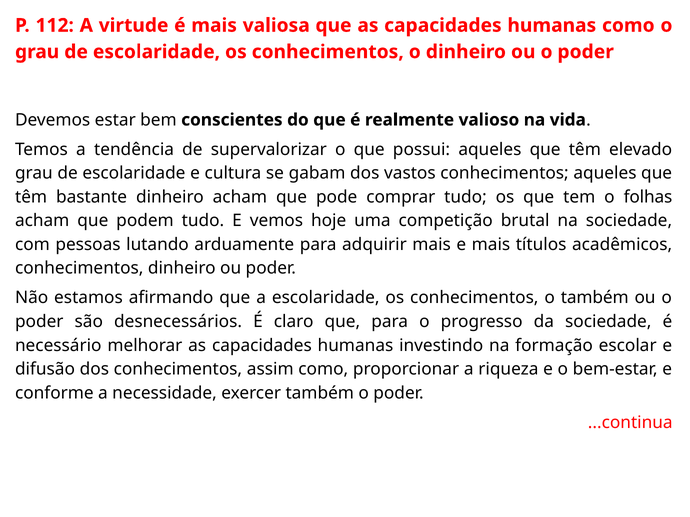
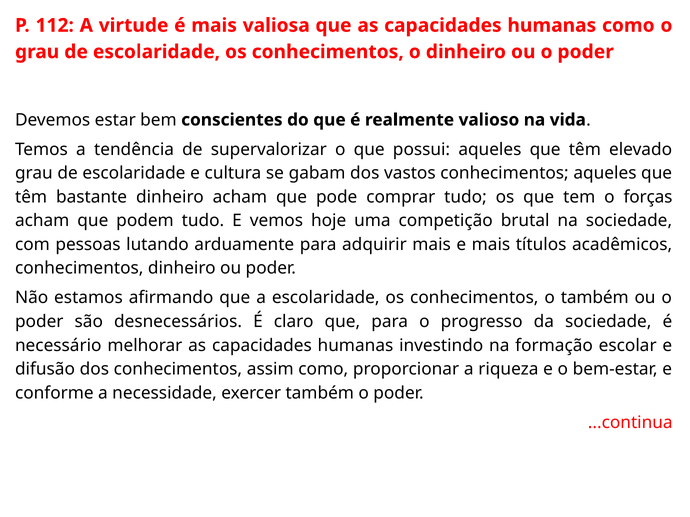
folhas: folhas -> forças
